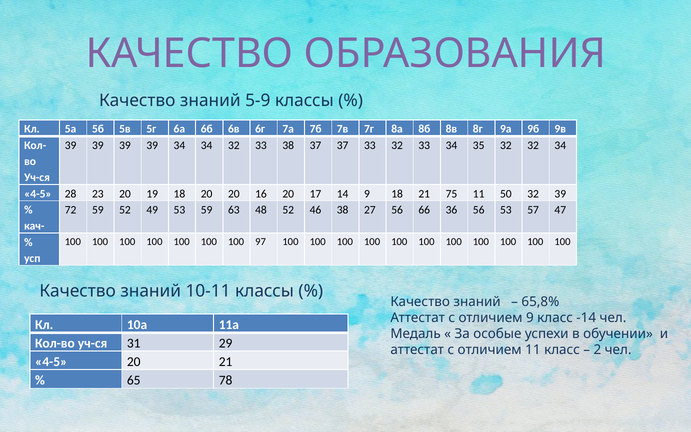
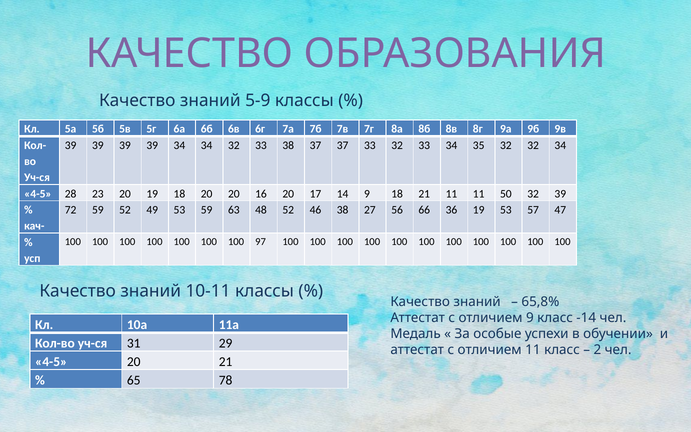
21 75: 75 -> 11
36 56: 56 -> 19
